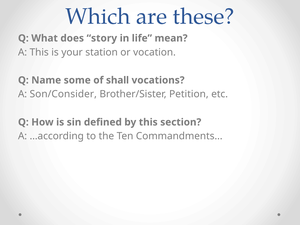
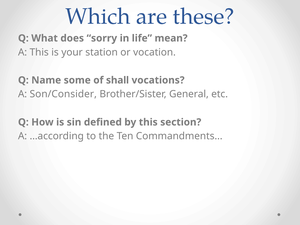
story: story -> sorry
Petition: Petition -> General
